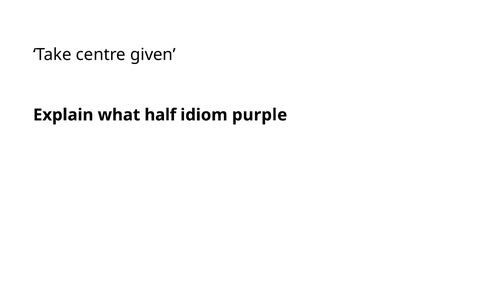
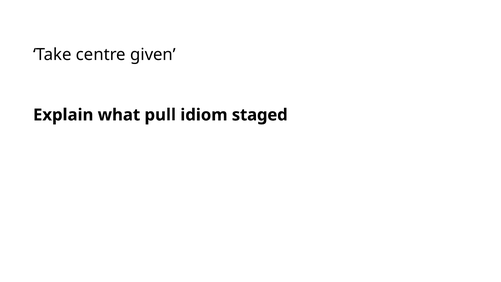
half: half -> pull
purple: purple -> staged
